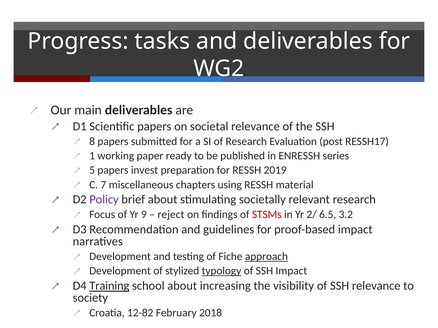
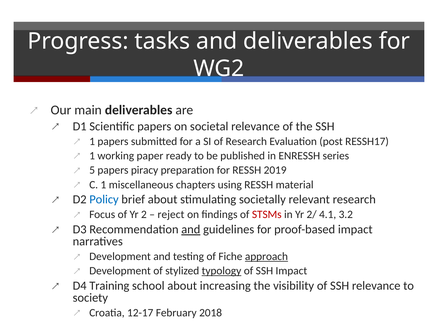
8 at (92, 142): 8 -> 1
invest: invest -> piracy
C 7: 7 -> 1
Policy colour: purple -> blue
9: 9 -> 2
6.5: 6.5 -> 4.1
and at (191, 230) underline: none -> present
Training underline: present -> none
12-82: 12-82 -> 12-17
